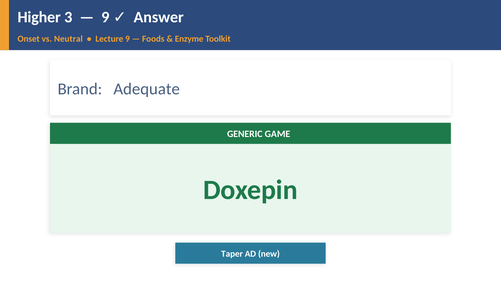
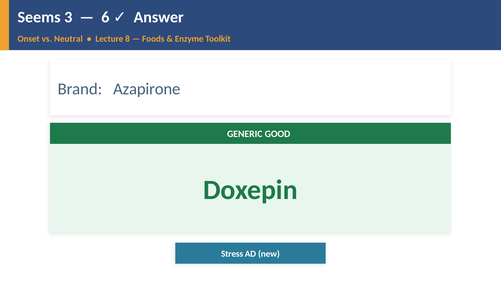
Higher: Higher -> Seems
9 at (105, 17): 9 -> 6
Lecture 9: 9 -> 8
Adequate: Adequate -> Azapirone
GAME: GAME -> GOOD
Taper: Taper -> Stress
